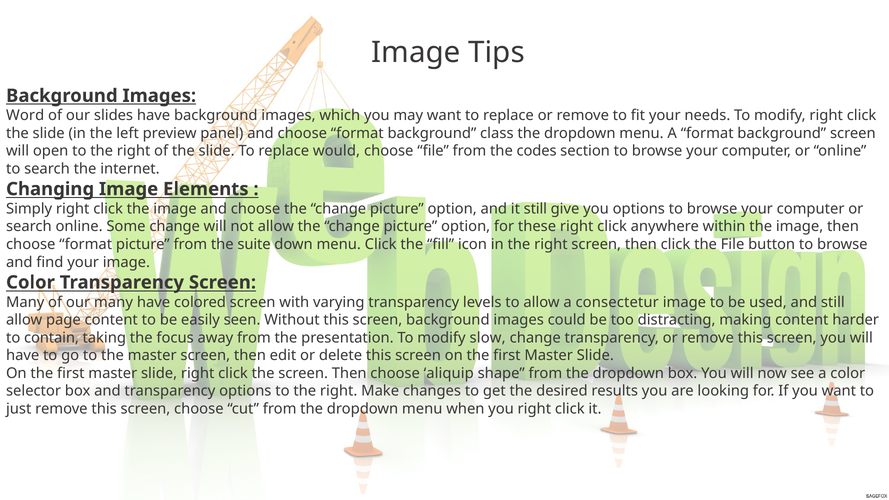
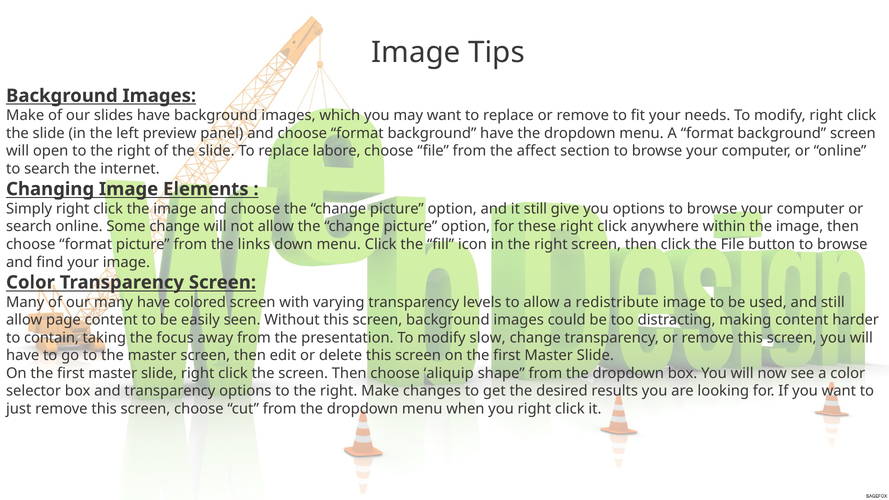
Word at (25, 116): Word -> Make
background class: class -> have
would: would -> labore
codes: codes -> affect
suite: suite -> links
consectetur: consectetur -> redistribute
